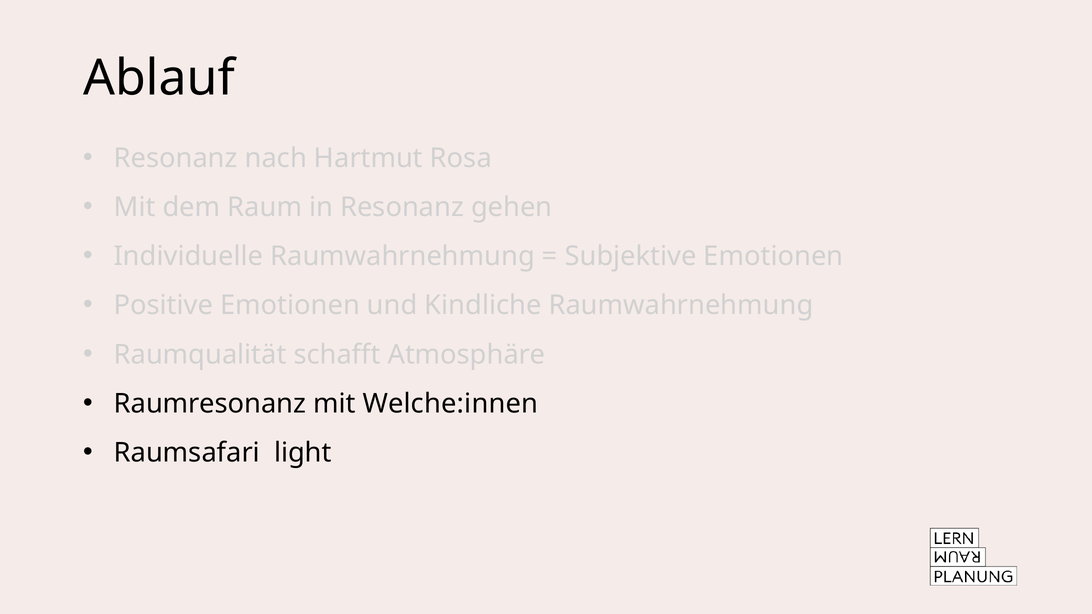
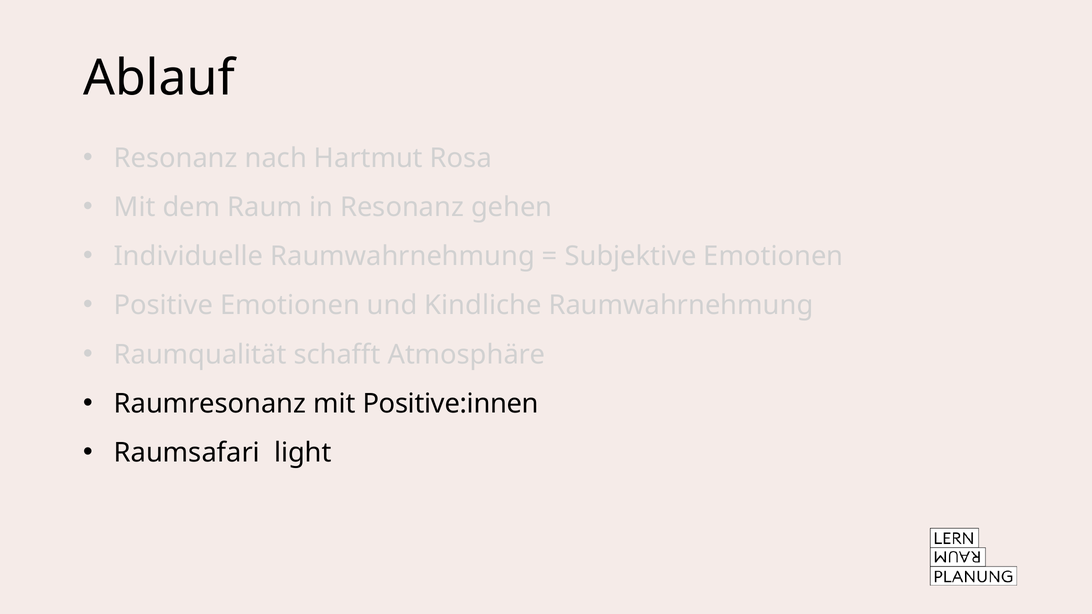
Welche:innen: Welche:innen -> Positive:innen
